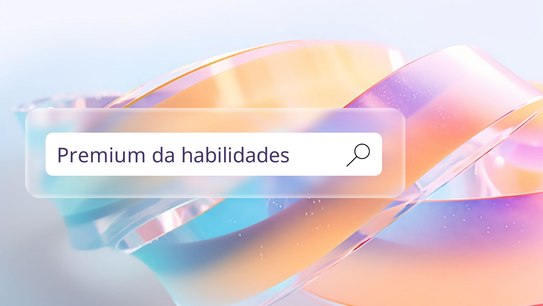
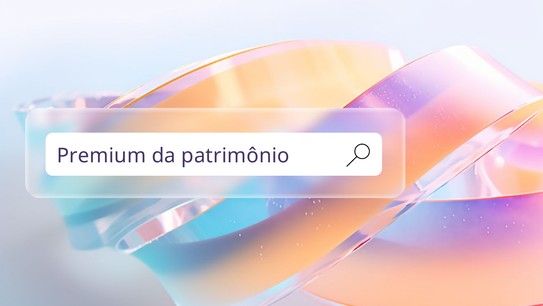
habilidades: habilidades -> patrimônio
